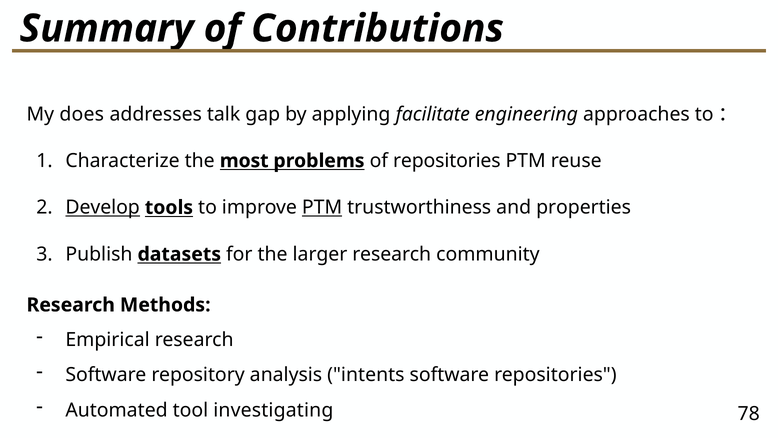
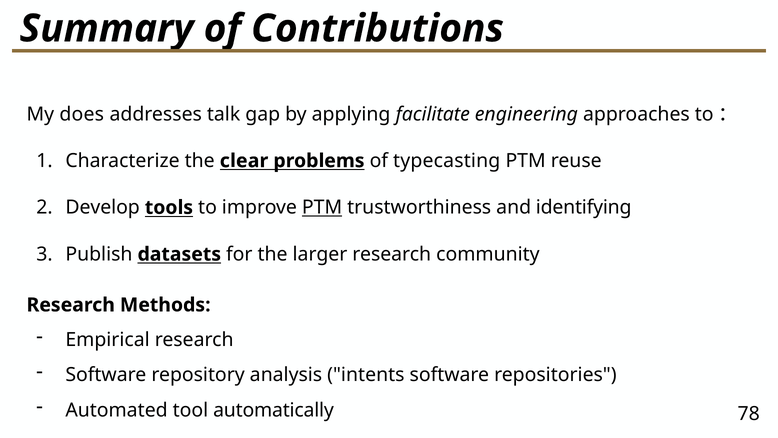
most: most -> clear
of repositories: repositories -> typecasting
Develop underline: present -> none
properties: properties -> identifying
investigating: investigating -> automatically
